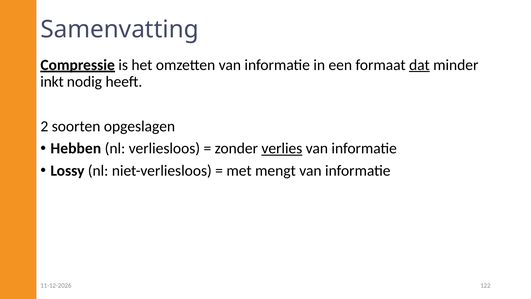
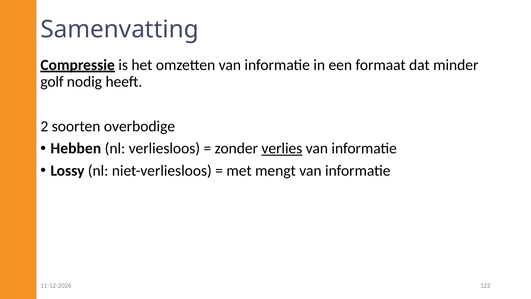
dat underline: present -> none
inkt: inkt -> golf
opgeslagen: opgeslagen -> overbodige
